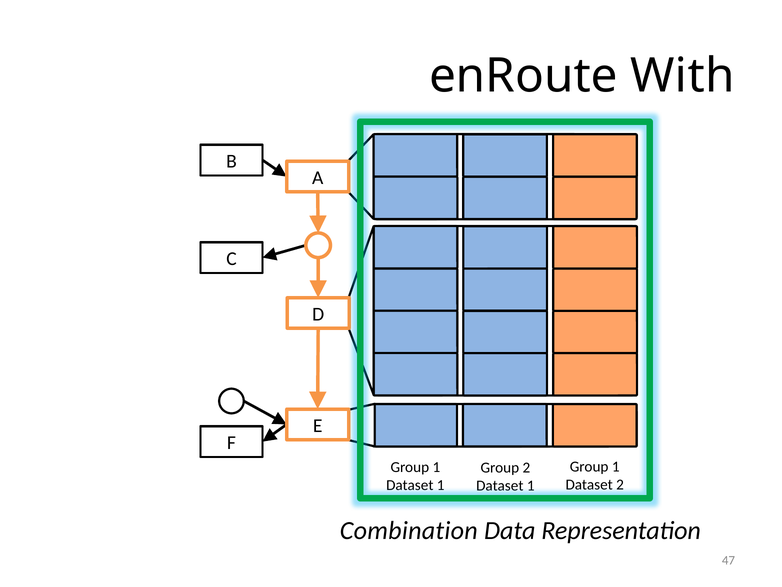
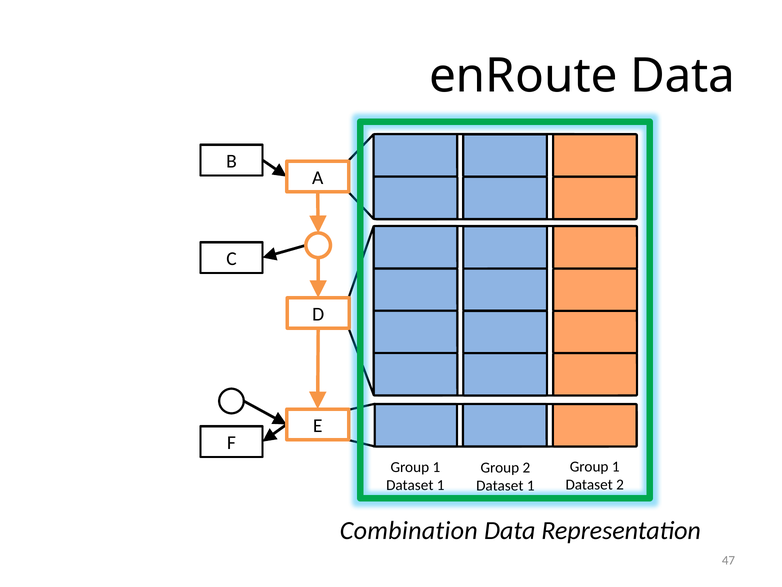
enRoute With: With -> Data
